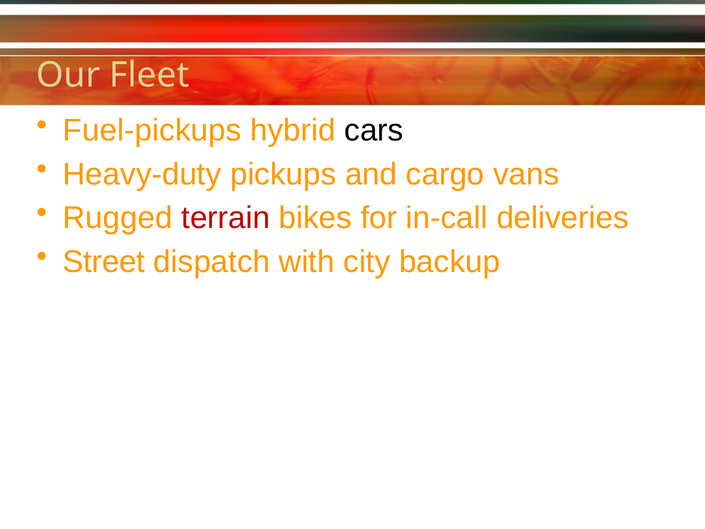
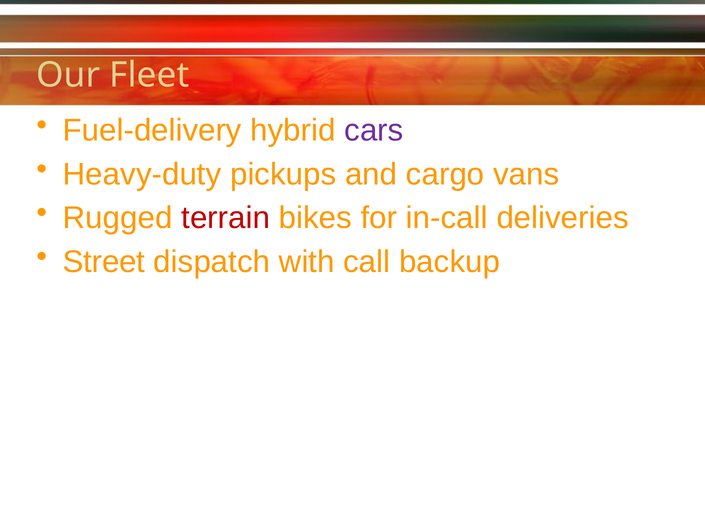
Fuel-pickups: Fuel-pickups -> Fuel-delivery
cars colour: black -> purple
city: city -> call
